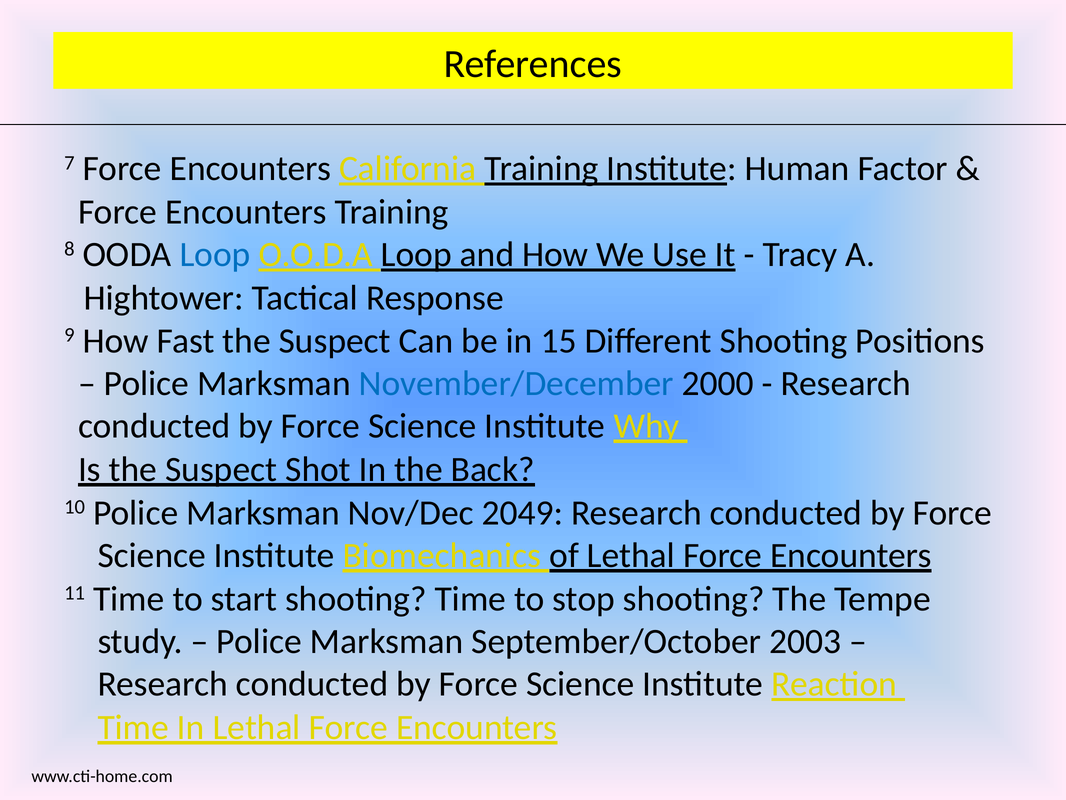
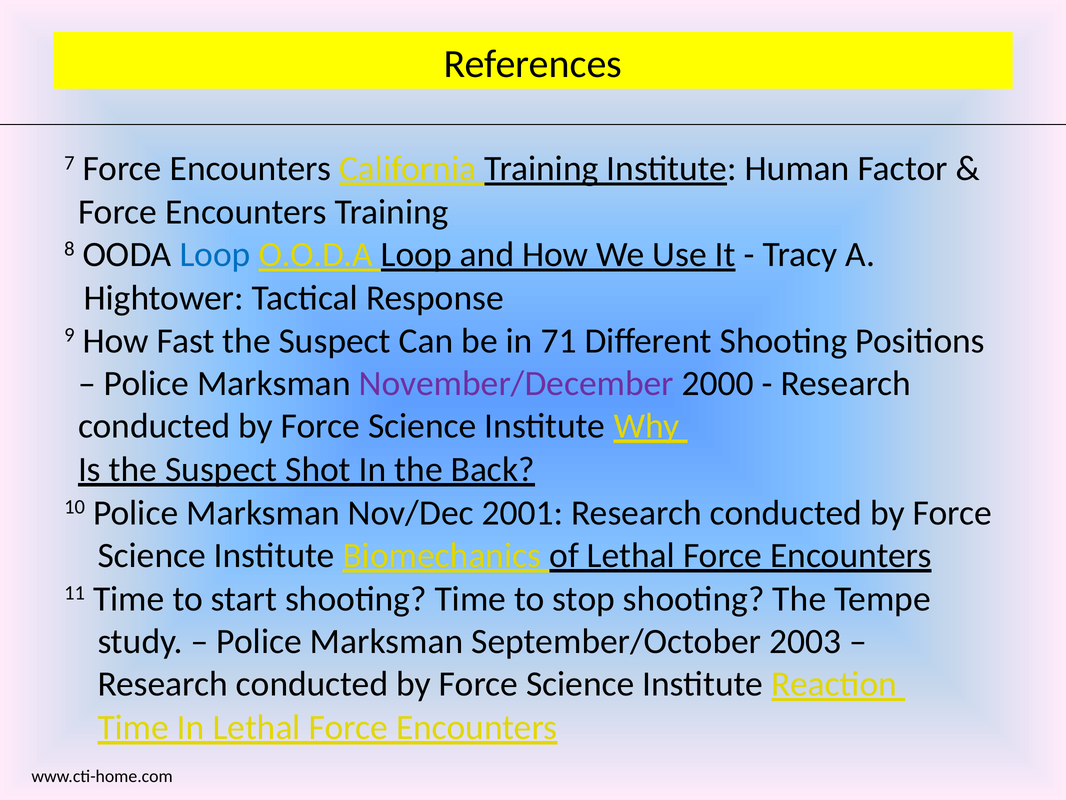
15: 15 -> 71
November/December colour: blue -> purple
2049: 2049 -> 2001
